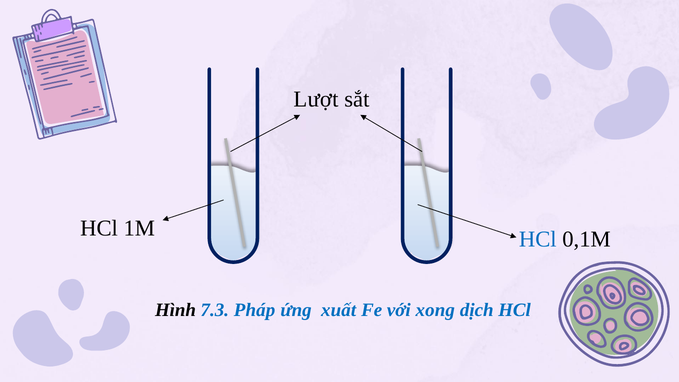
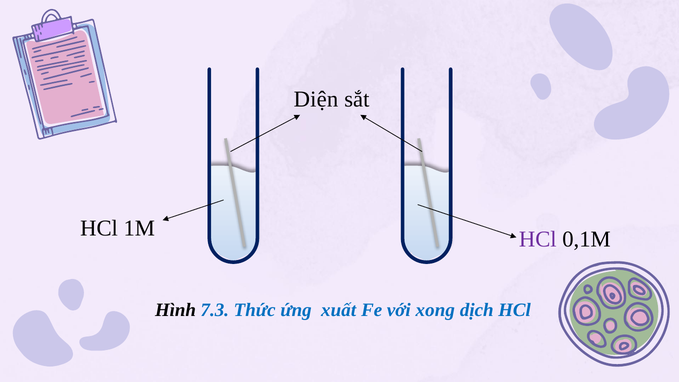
Lượt: Lượt -> Diện
HCl at (538, 239) colour: blue -> purple
Pháp: Pháp -> Thức
